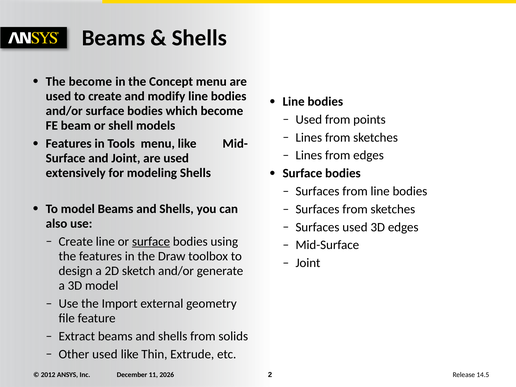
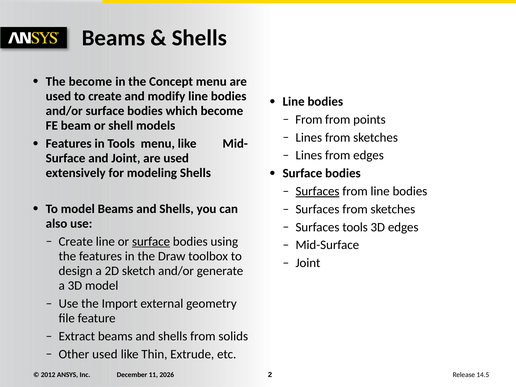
Used at (309, 119): Used -> From
Surfaces at (317, 191) underline: none -> present
Surfaces used: used -> tools
